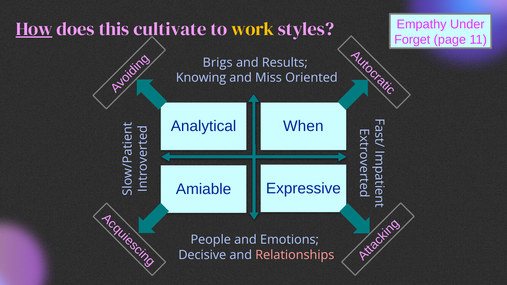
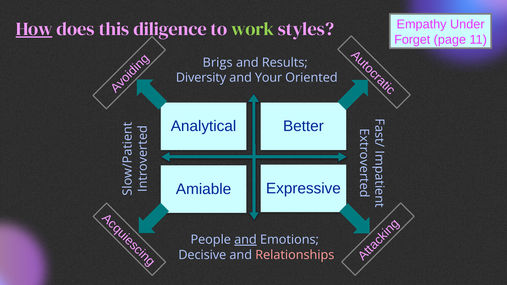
cultivate: cultivate -> diligence
work colour: yellow -> light green
Knowing: Knowing -> Diversity
Miss: Miss -> Your
When: When -> Better
and at (245, 240) underline: none -> present
